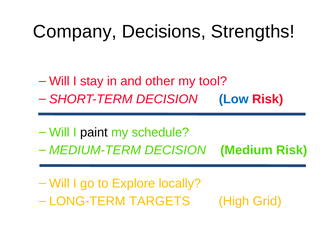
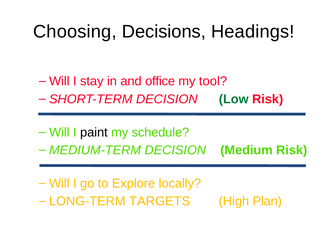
Company: Company -> Choosing
Strengths: Strengths -> Headings
other: other -> office
Low colour: blue -> green
Grid: Grid -> Plan
